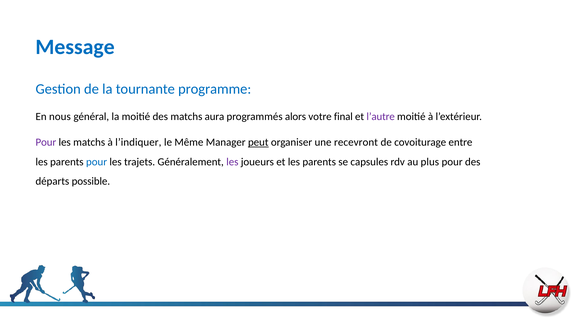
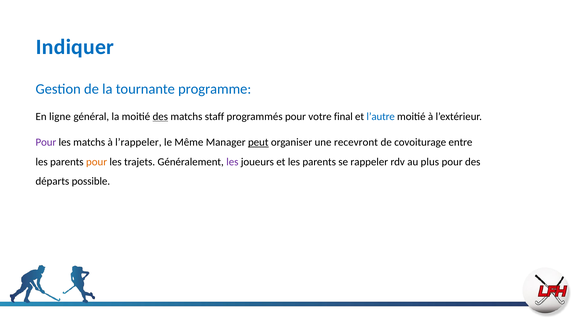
Message: Message -> Indiquer
nous: nous -> ligne
des at (160, 116) underline: none -> present
aura: aura -> staff
programmés alors: alors -> pour
l’autre colour: purple -> blue
l’indiquer: l’indiquer -> l’rappeler
pour at (97, 162) colour: blue -> orange
capsules: capsules -> rappeler
